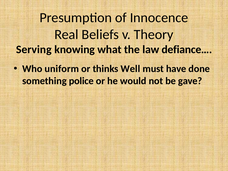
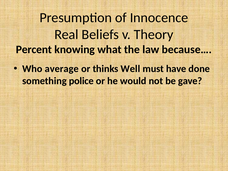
Serving: Serving -> Percent
defiance…: defiance… -> because…
uniform: uniform -> average
